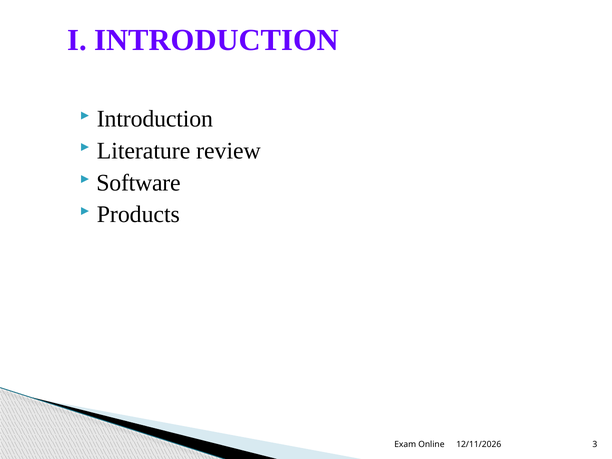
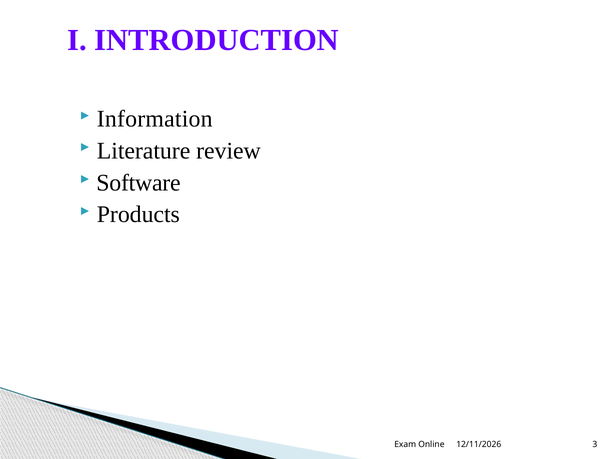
Introduction at (155, 119): Introduction -> Information
